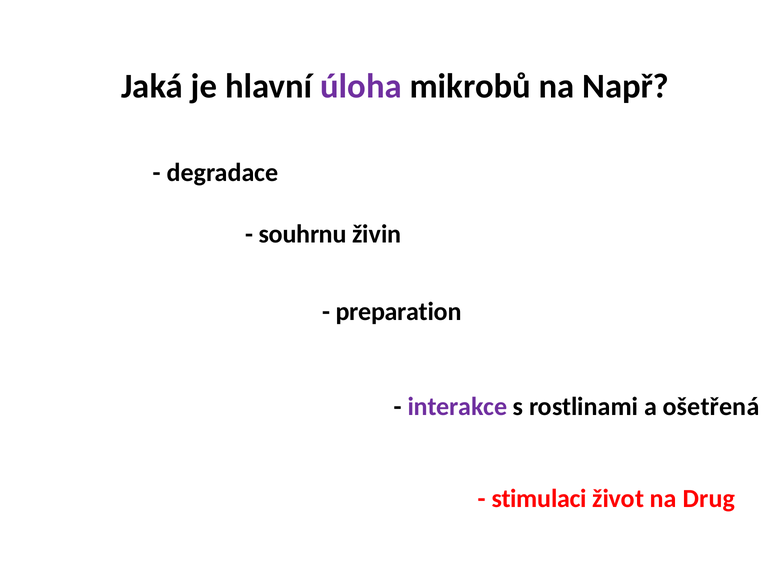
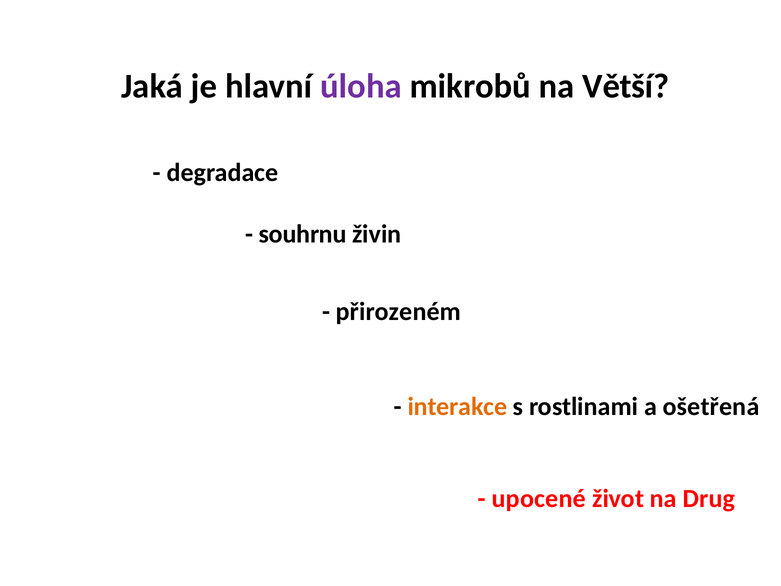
Např: Např -> Větší
preparation: preparation -> přirozeném
interakce colour: purple -> orange
stimulaci: stimulaci -> upocené
